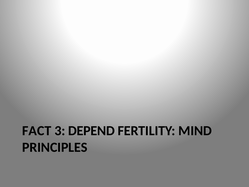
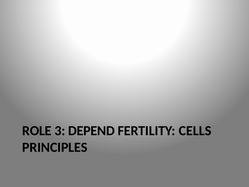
FACT: FACT -> ROLE
MIND: MIND -> CELLS
